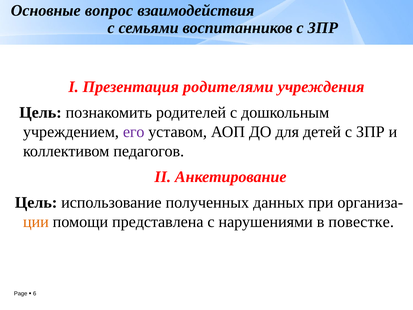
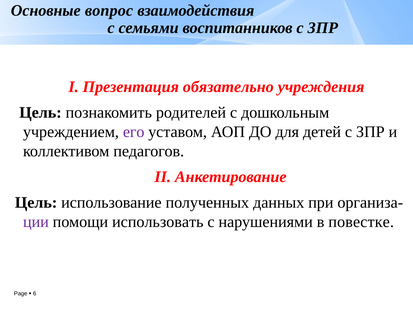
родителями: родителями -> обязательно
ции colour: orange -> purple
представлена: представлена -> использовать
